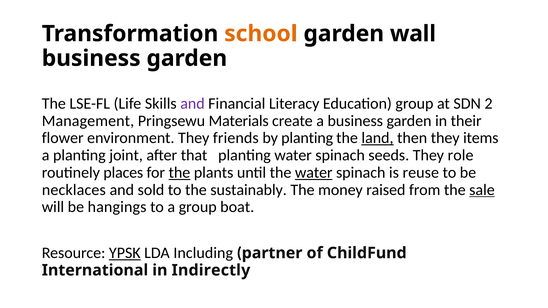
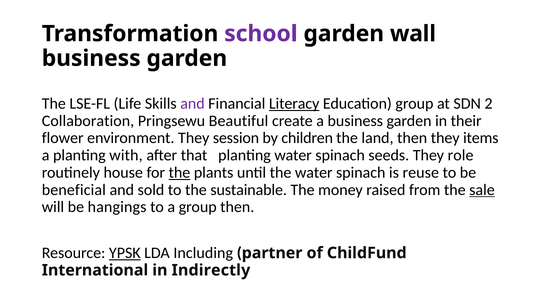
school colour: orange -> purple
Literacy underline: none -> present
Management: Management -> Collaboration
Materials: Materials -> Beautiful
friends: friends -> session
by planting: planting -> children
land underline: present -> none
joint: joint -> with
places: places -> house
water at (314, 173) underline: present -> none
necklaces: necklaces -> beneficial
sustainably: sustainably -> sustainable
group boat: boat -> then
